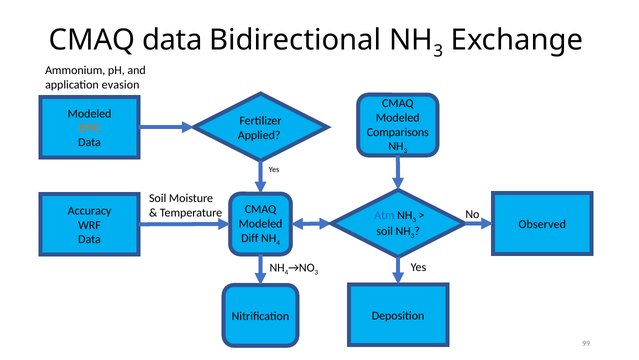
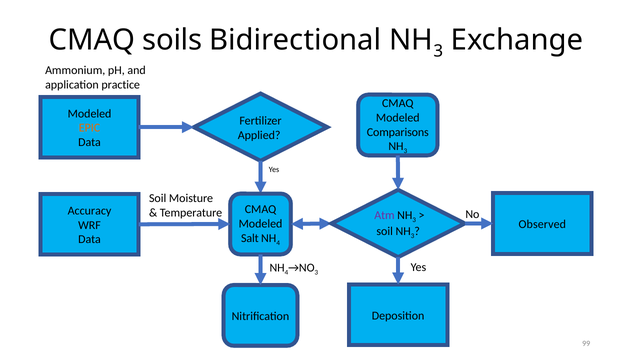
CMAQ data: data -> soils
evasion: evasion -> practice
Atm colour: blue -> purple
Diff: Diff -> Salt
